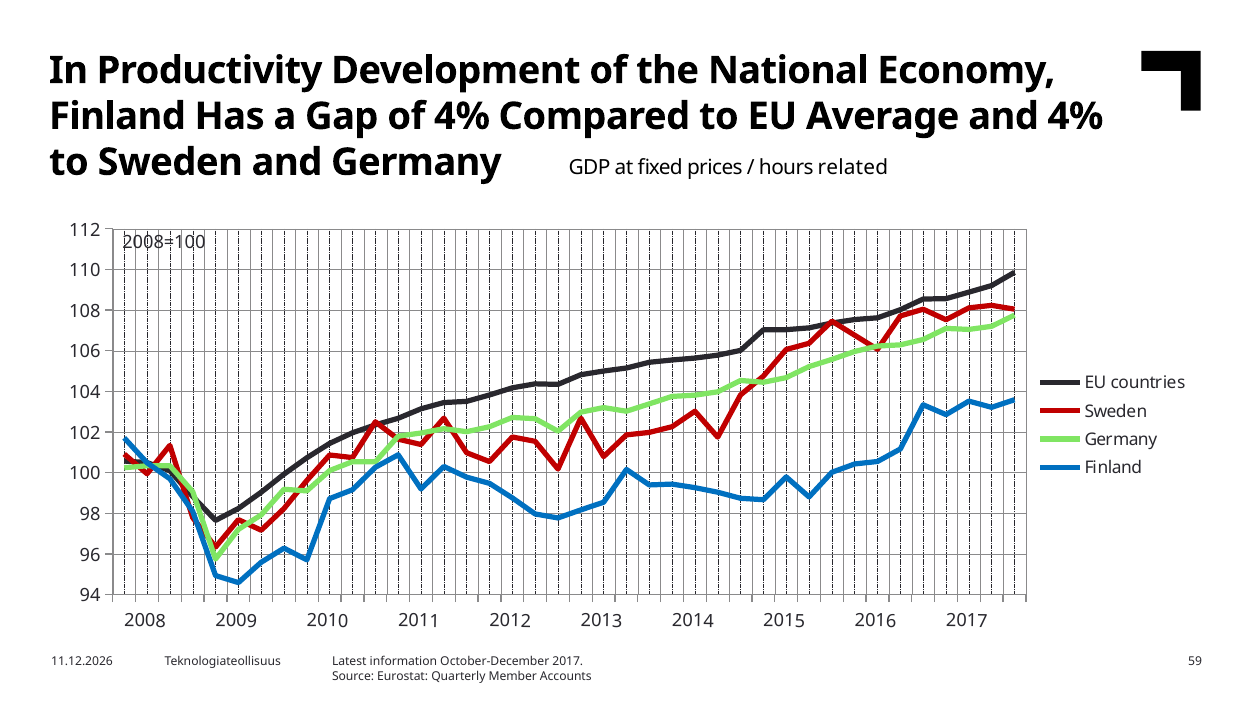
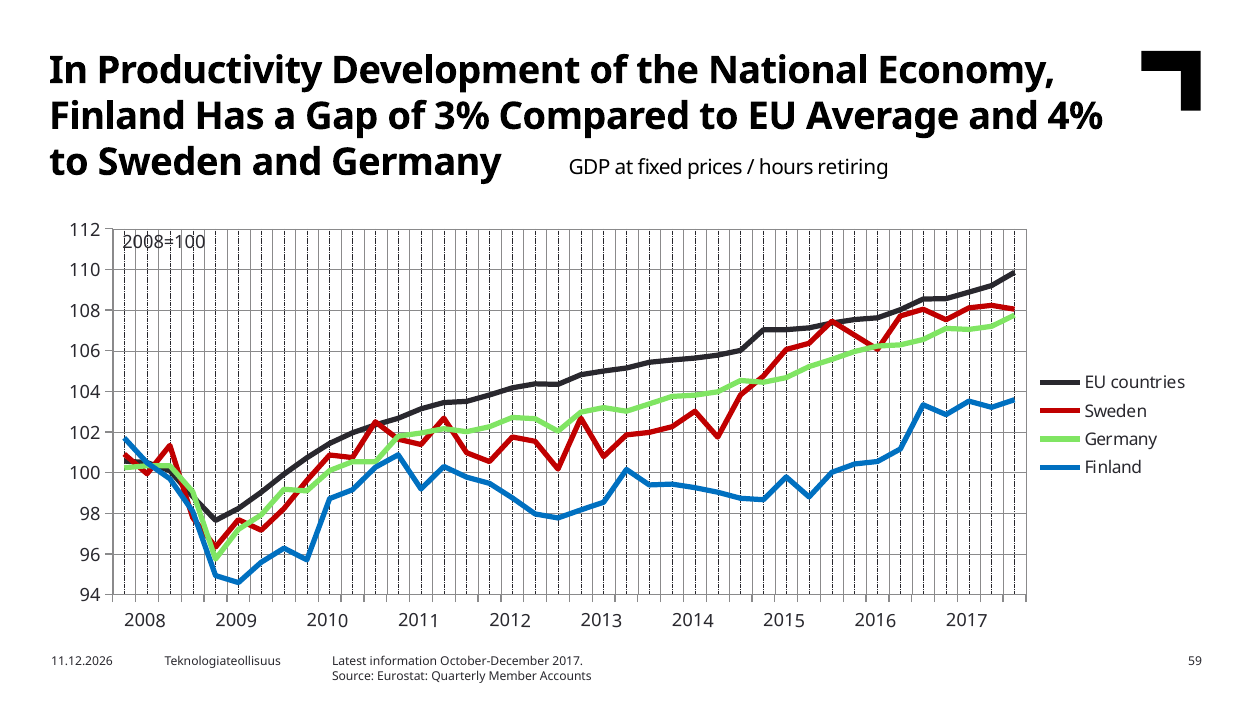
of 4%: 4% -> 3%
related: related -> retiring
